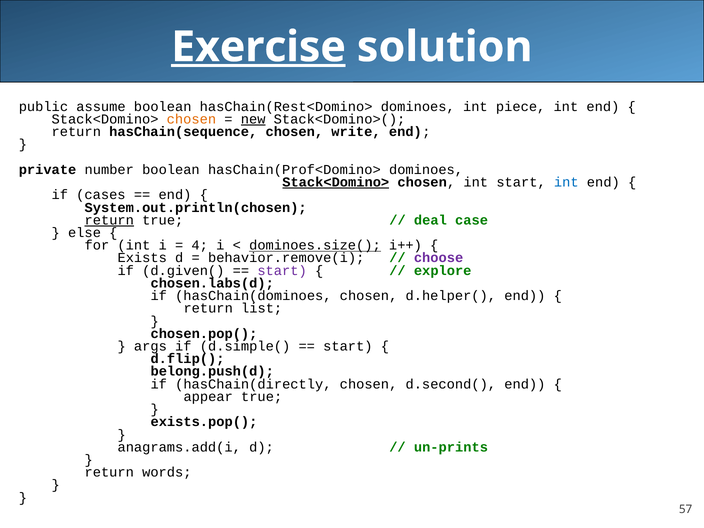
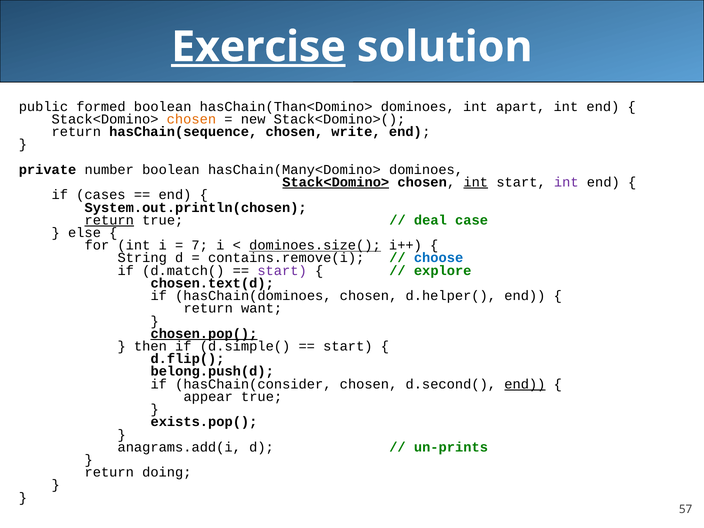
assume: assume -> formed
hasChain(Rest<Domino>: hasChain(Rest<Domino> -> hasChain(Than<Domino>
piece: piece -> apart
new underline: present -> none
hasChain(Prof<Domino>: hasChain(Prof<Domino> -> hasChain(Many<Domino>
int at (476, 182) underline: none -> present
int at (566, 182) colour: blue -> purple
4: 4 -> 7
Exists: Exists -> String
behavior.remove(i: behavior.remove(i -> contains.remove(i
choose colour: purple -> blue
d.given(: d.given( -> d.match(
chosen.labs(d: chosen.labs(d -> chosen.text(d
list: list -> want
chosen.pop( underline: none -> present
args: args -> then
hasChain(directly: hasChain(directly -> hasChain(consider
end at (525, 384) underline: none -> present
words: words -> doing
